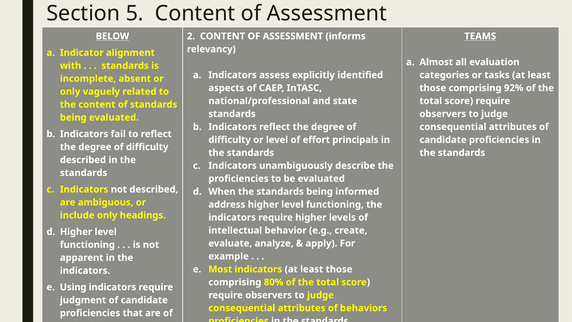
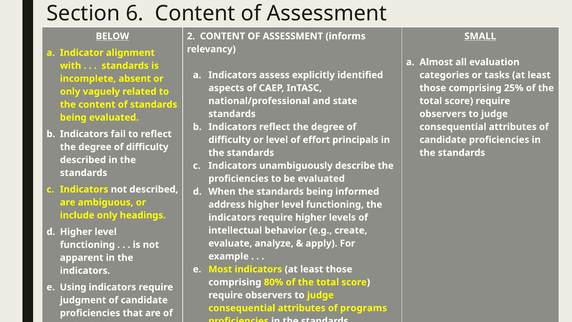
5: 5 -> 6
TEAMS: TEAMS -> SMALL
92%: 92% -> 25%
behaviors: behaviors -> programs
